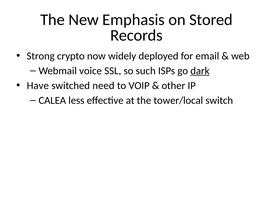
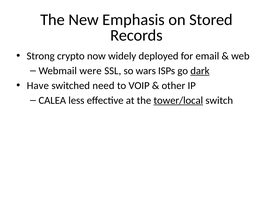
voice: voice -> were
such: such -> wars
tower/local underline: none -> present
